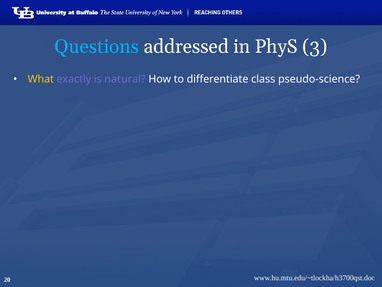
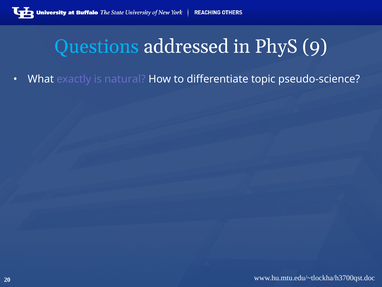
3: 3 -> 9
What colour: yellow -> white
class: class -> topic
